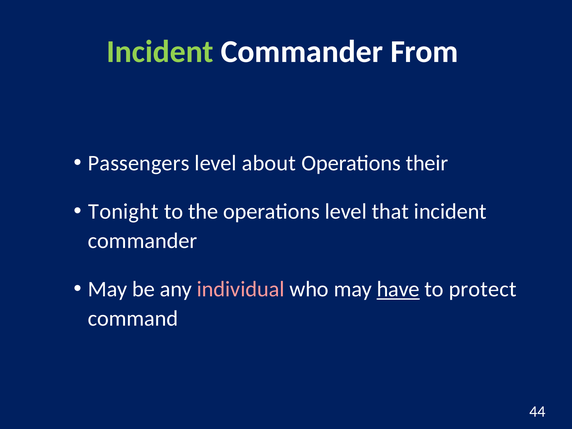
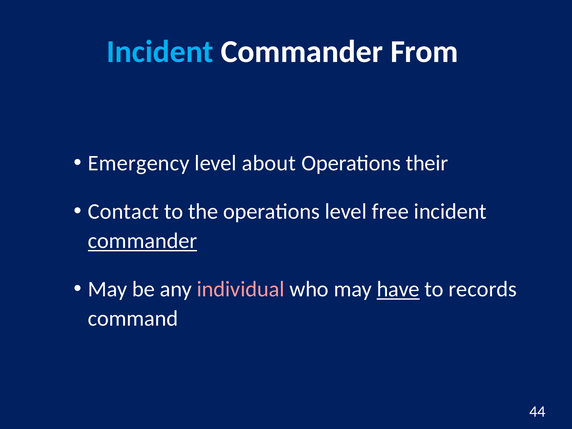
Incident at (160, 52) colour: light green -> light blue
Passengers: Passengers -> Emergency
Tonight: Tonight -> Contact
that: that -> free
commander at (143, 241) underline: none -> present
protect: protect -> records
